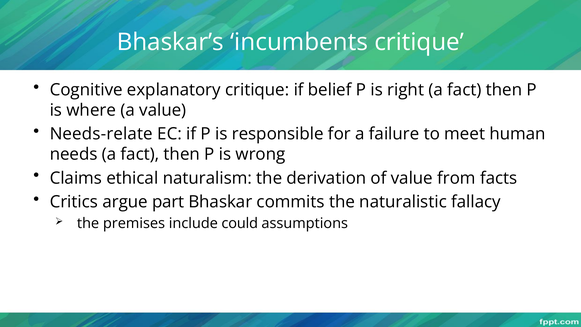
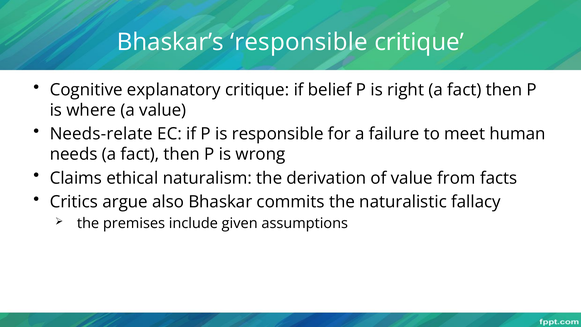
Bhaskar’s incumbents: incumbents -> responsible
part: part -> also
could: could -> given
